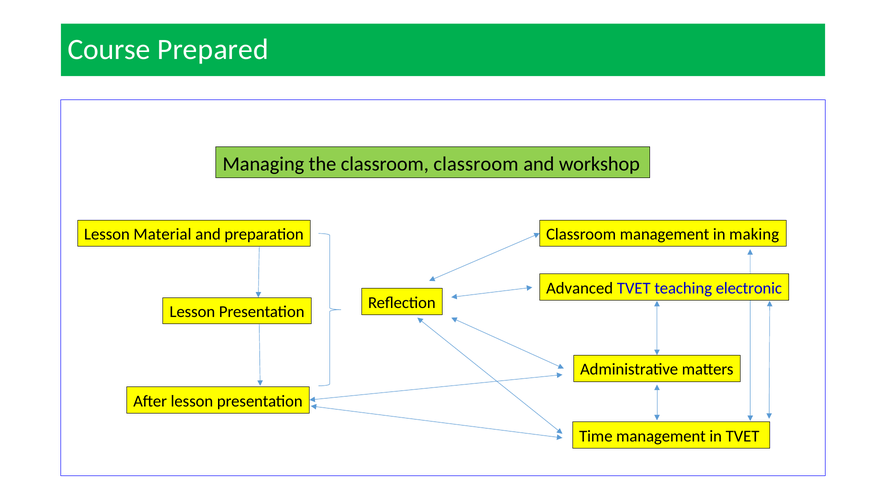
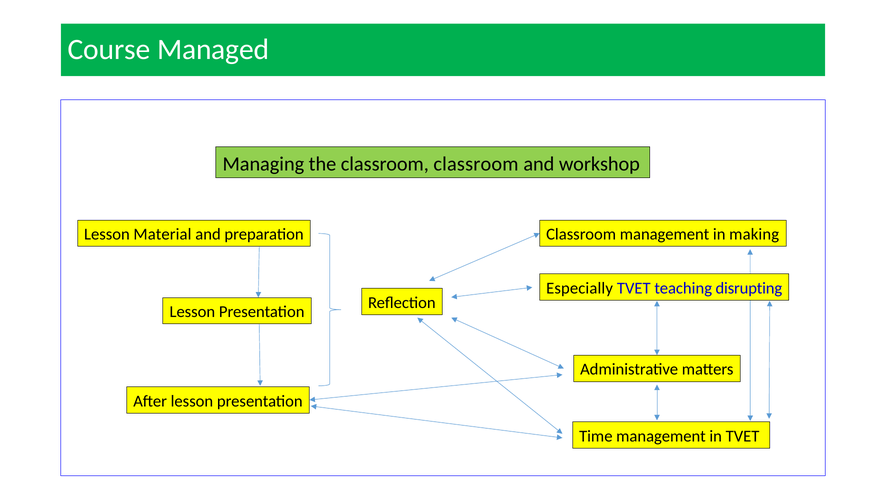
Prepared: Prepared -> Managed
Advanced: Advanced -> Especially
electronic: electronic -> disrupting
